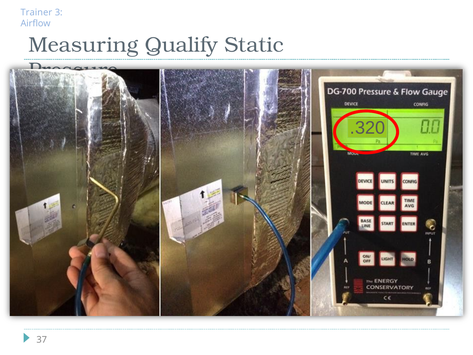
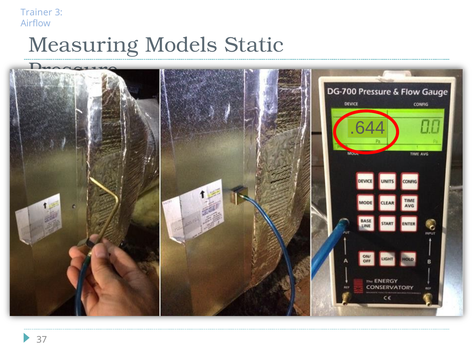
Qualify: Qualify -> Models
.320: .320 -> .644
